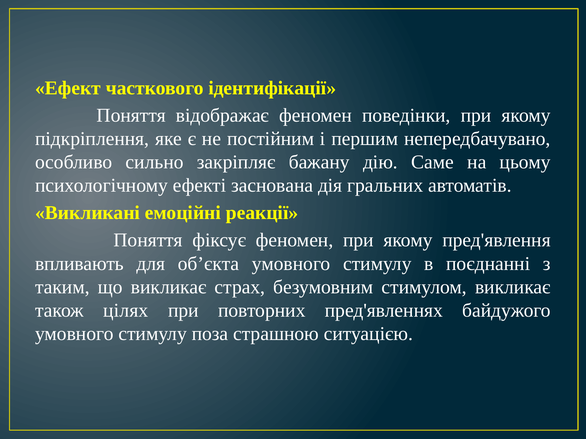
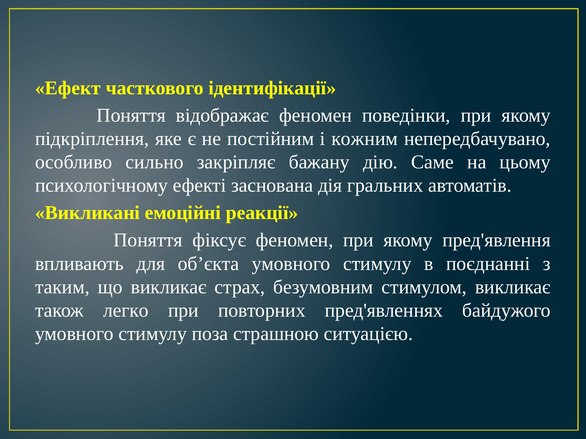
першим: першим -> кожним
цілях: цілях -> легко
